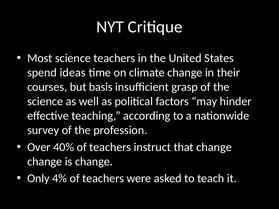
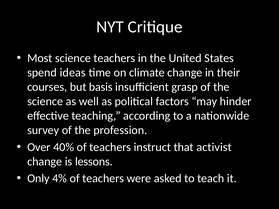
that change: change -> activist
is change: change -> lessons
